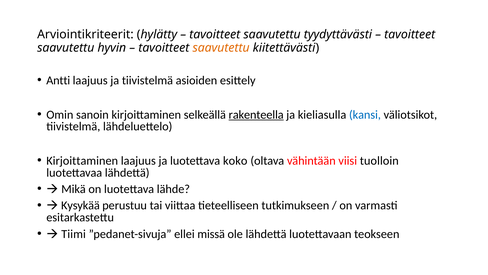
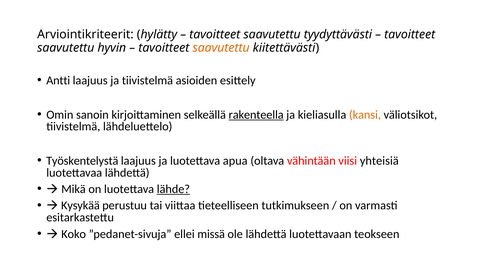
kansi colour: blue -> orange
Kirjoittaminen at (82, 161): Kirjoittaminen -> Työskentelystä
koko: koko -> apua
tuolloin: tuolloin -> yhteisiä
lähde underline: none -> present
Tiimi: Tiimi -> Koko
